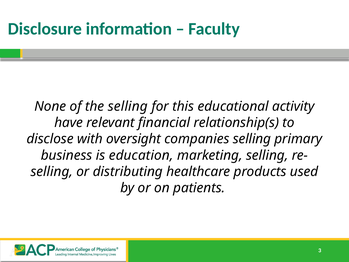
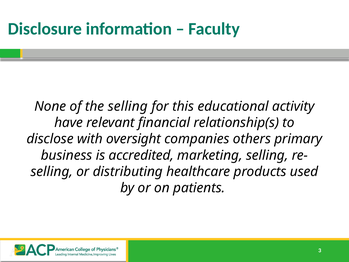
companies selling: selling -> others
education: education -> accredited
